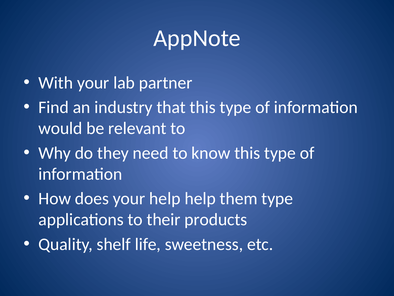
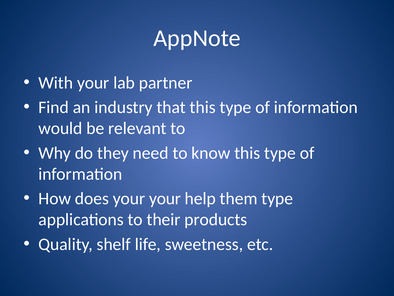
your help: help -> your
